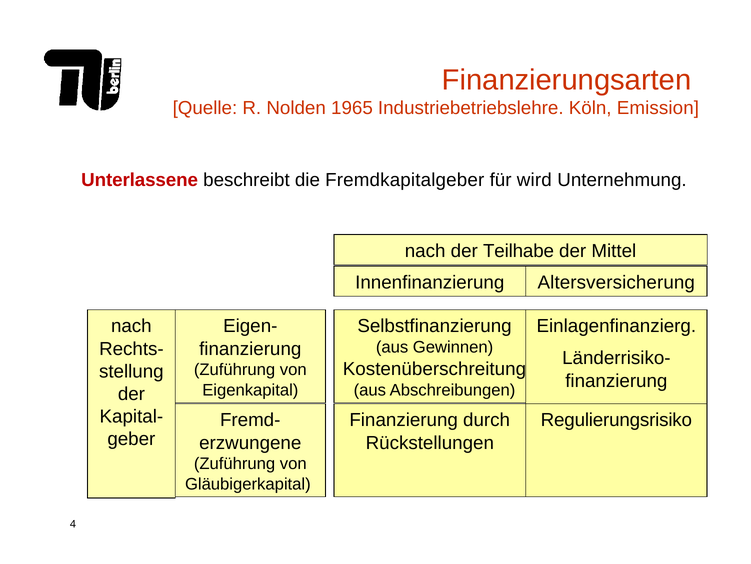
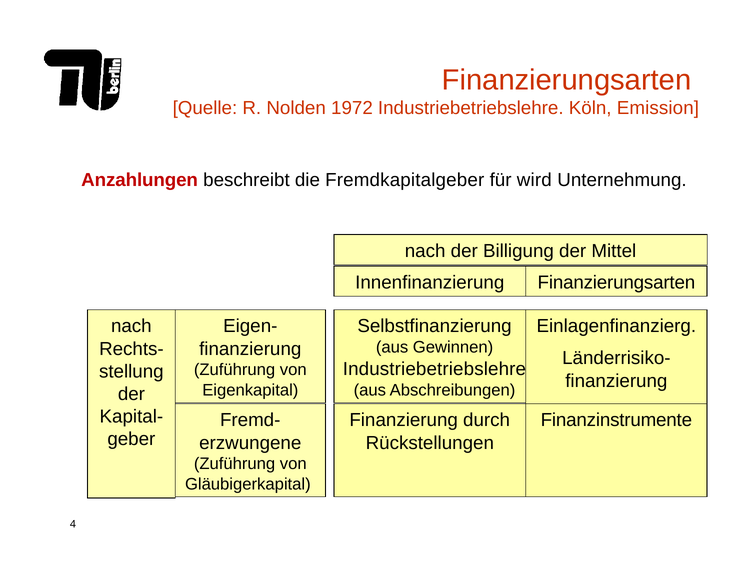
1965: 1965 -> 1972
Unterlassene: Unterlassene -> Anzahlungen
Teilhabe: Teilhabe -> Billigung
Innenfinanzierung Altersversicherung: Altersversicherung -> Finanzierungsarten
Kostenüberschreitung at (434, 368): Kostenüberschreitung -> Industriebetriebslehre
Regulierungsrisiko: Regulierungsrisiko -> Finanzinstrumente
